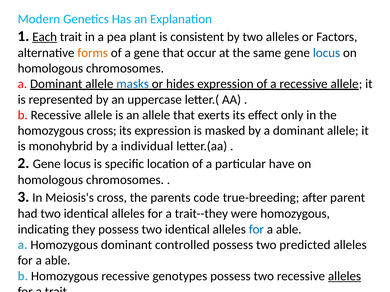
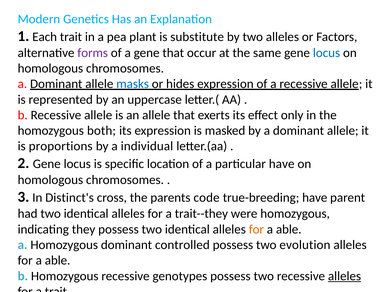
Each underline: present -> none
consistent: consistent -> substitute
forms colour: orange -> purple
homozygous cross: cross -> both
monohybrid: monohybrid -> proportions
Meiosis's: Meiosis's -> Distinct's
true-breeding after: after -> have
for at (256, 230) colour: blue -> orange
predicted: predicted -> evolution
